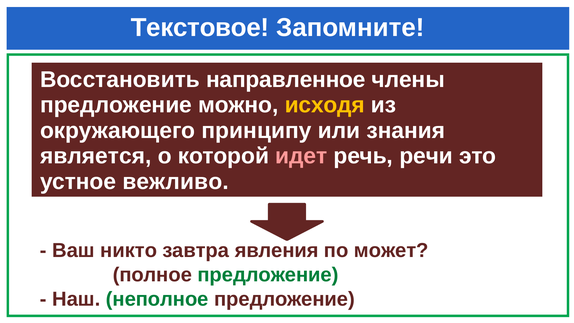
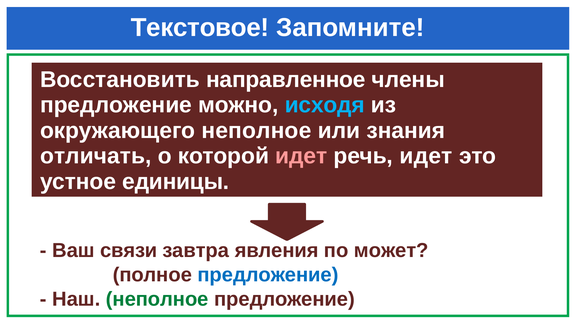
исходя colour: yellow -> light blue
окружающего принципу: принципу -> неполное
является: является -> отличать
речь речи: речи -> идет
вежливо: вежливо -> единицы
никто: никто -> связи
предложение at (268, 275) colour: green -> blue
